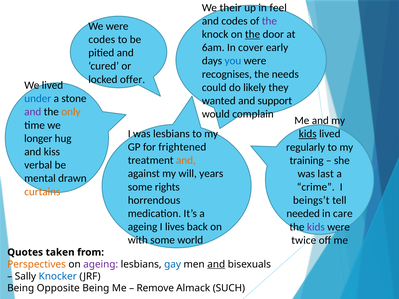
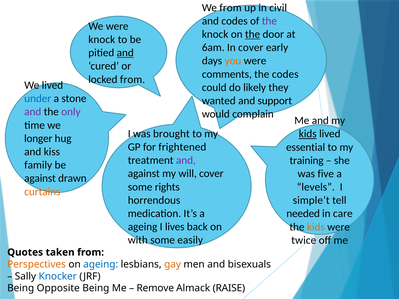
We their: their -> from
feel: feel -> civil
codes at (102, 40): codes -> knock
and at (125, 53) underline: none -> present
you colour: blue -> orange
recognises: recognises -> comments
the needs: needs -> codes
offer at (133, 79): offer -> from
only colour: orange -> purple
was lesbians: lesbians -> brought
regularly: regularly -> essential
and at (186, 160) colour: orange -> purple
verbal: verbal -> family
will years: years -> cover
last: last -> five
mental at (40, 178): mental -> against
crime: crime -> levels
beings’t: beings’t -> simple’t
kids at (316, 227) colour: purple -> orange
world: world -> easily
ageing at (101, 264) colour: purple -> blue
gay colour: blue -> orange
and at (216, 264) underline: present -> none
SUCH: SUCH -> RAISE
